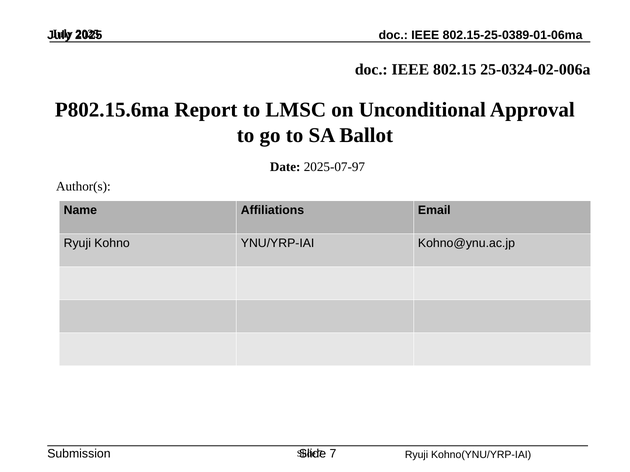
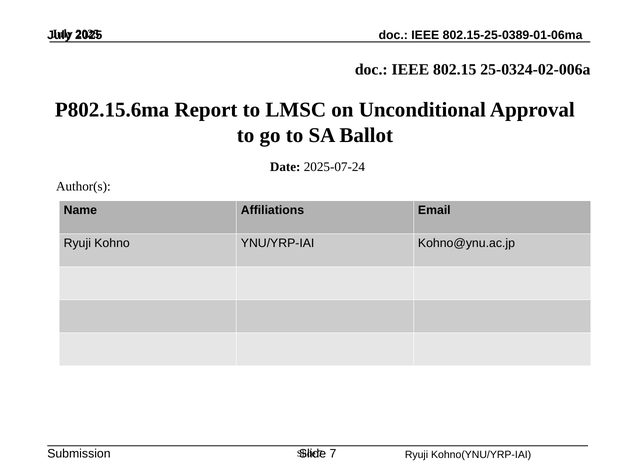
2025-07-97: 2025-07-97 -> 2025-07-24
